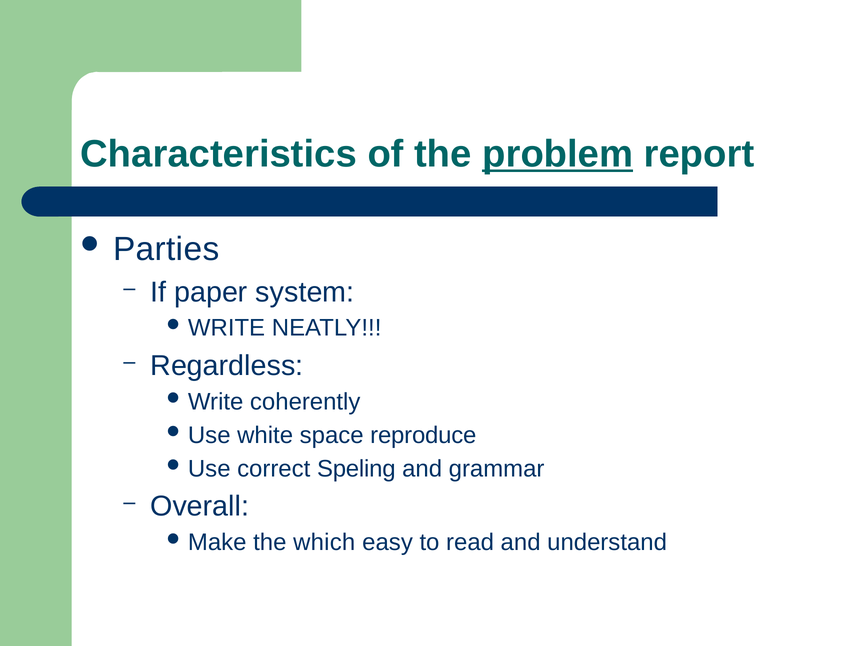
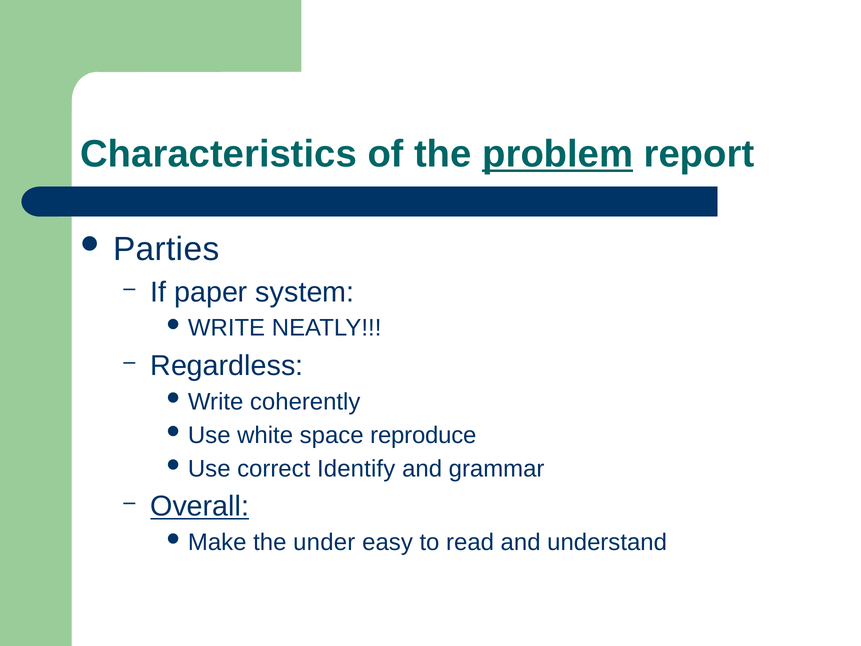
Speling: Speling -> Identify
Overall underline: none -> present
which: which -> under
